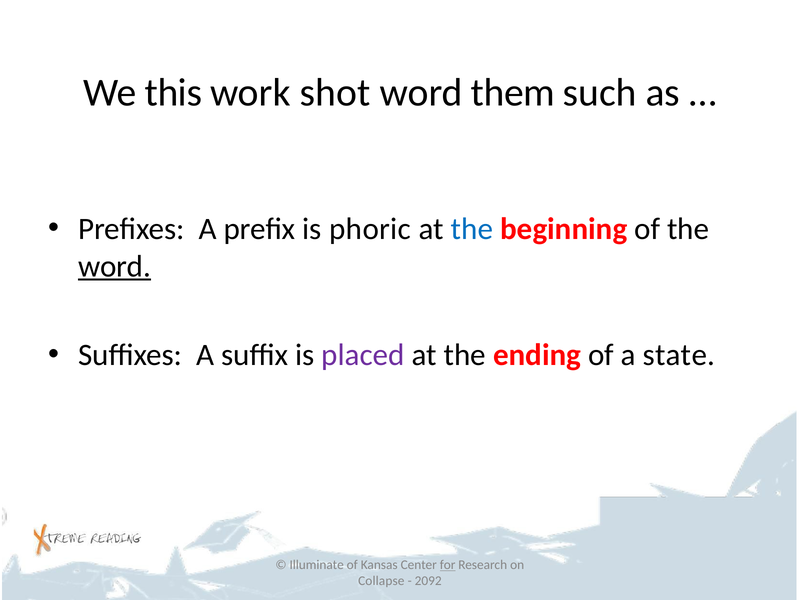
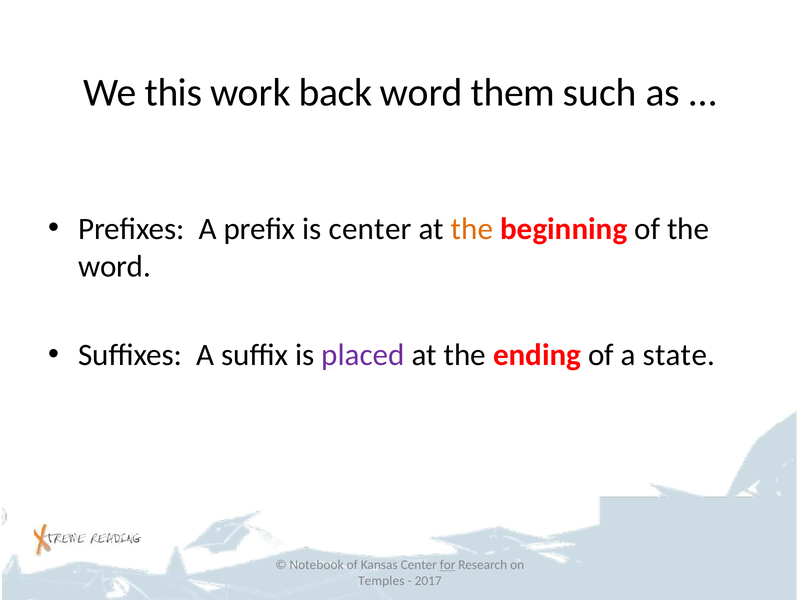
shot: shot -> back
is phoric: phoric -> center
the at (472, 229) colour: blue -> orange
word at (114, 266) underline: present -> none
Illuminate: Illuminate -> Notebook
Collapse: Collapse -> Temples
2092: 2092 -> 2017
